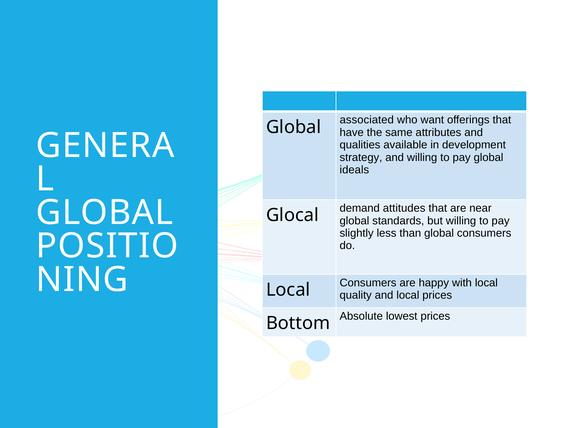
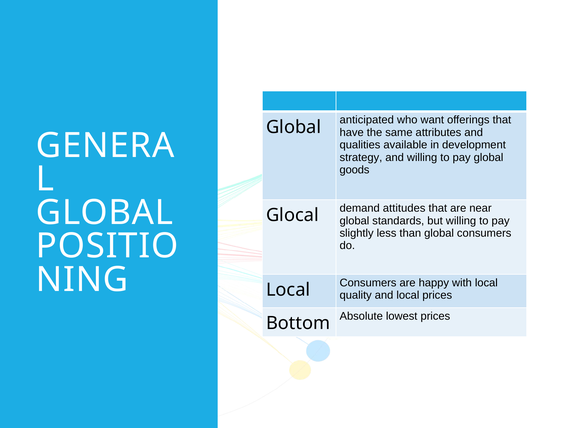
associated: associated -> anticipated
ideals: ideals -> goods
